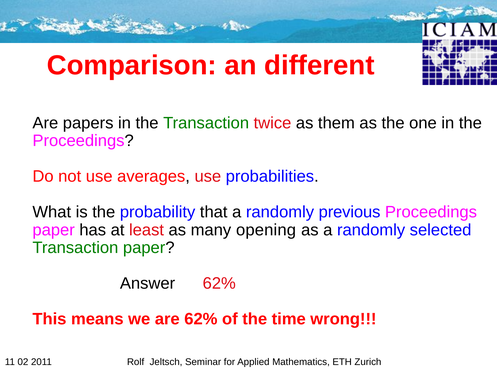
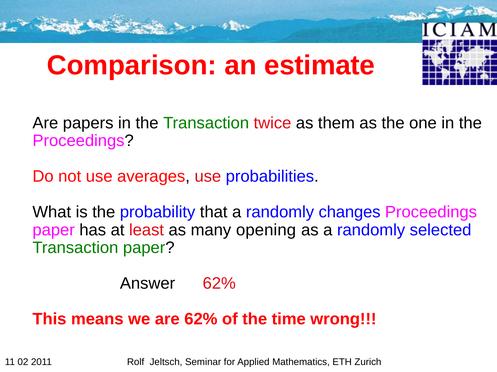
different: different -> estimate
previous: previous -> changes
